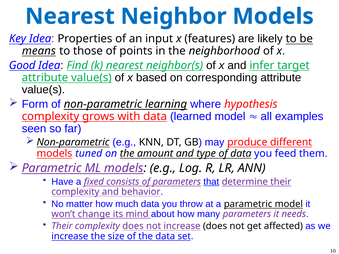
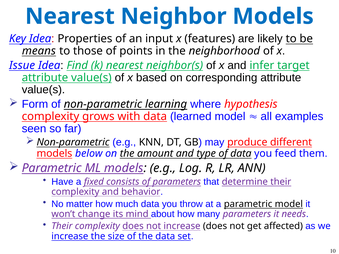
Good: Good -> Issue
tuned: tuned -> below
that underline: present -> none
